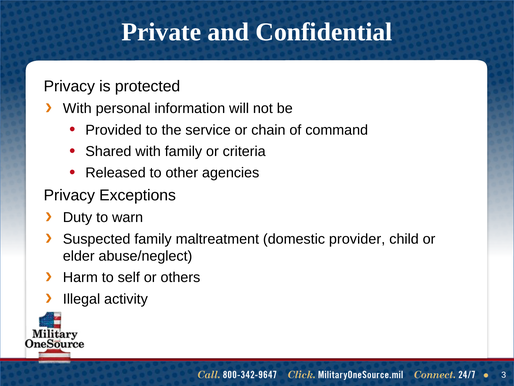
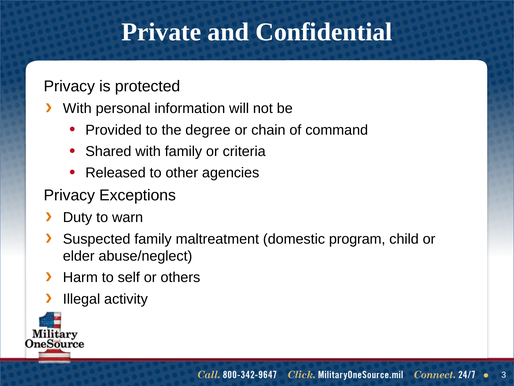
service: service -> degree
provider: provider -> program
